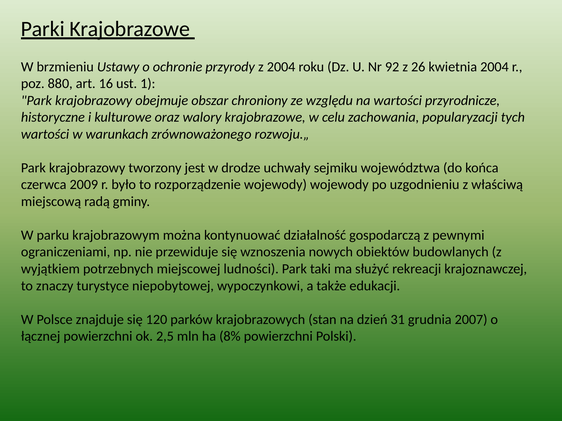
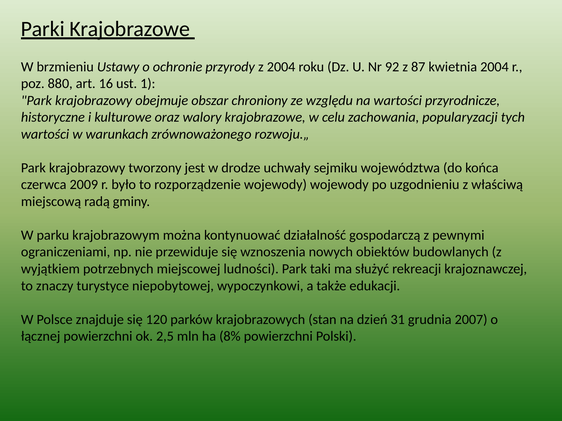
26: 26 -> 87
